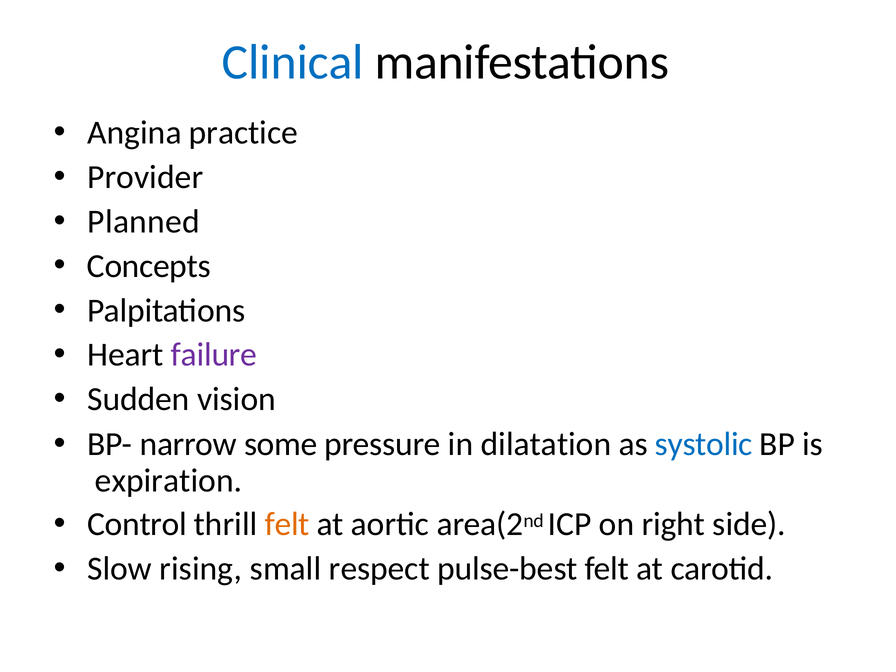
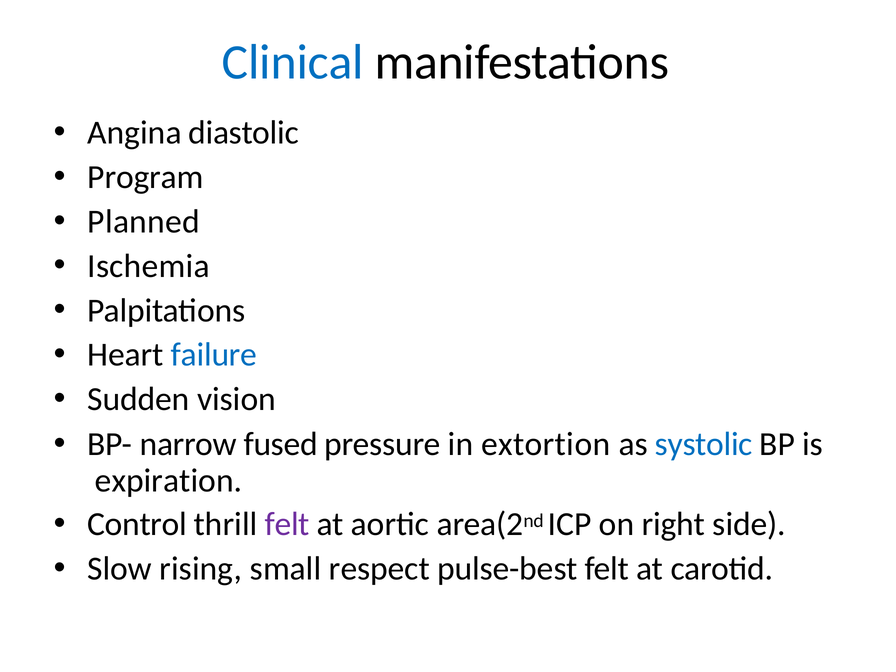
practice: practice -> diastolic
Provider: Provider -> Program
Concepts: Concepts -> Ischemia
failure colour: purple -> blue
some: some -> fused
dilatation: dilatation -> extortion
felt at (287, 524) colour: orange -> purple
